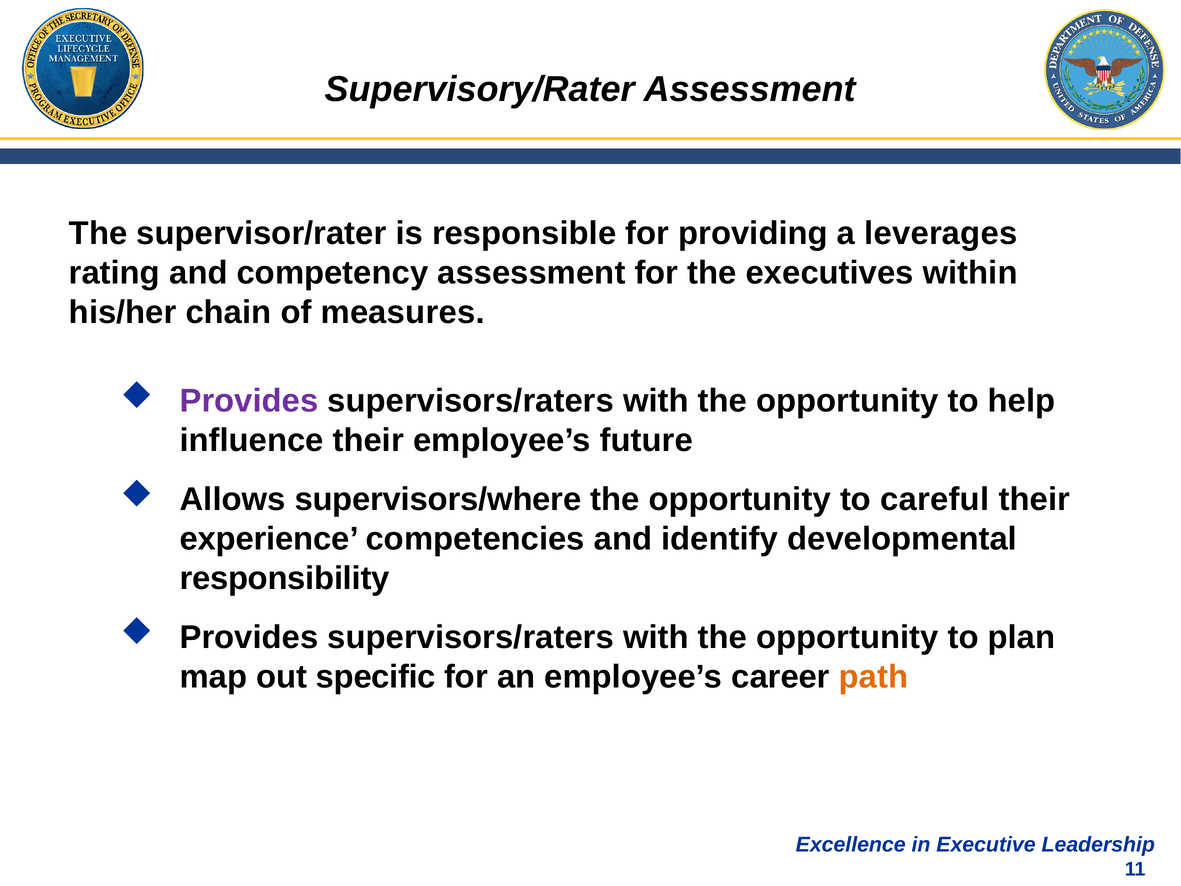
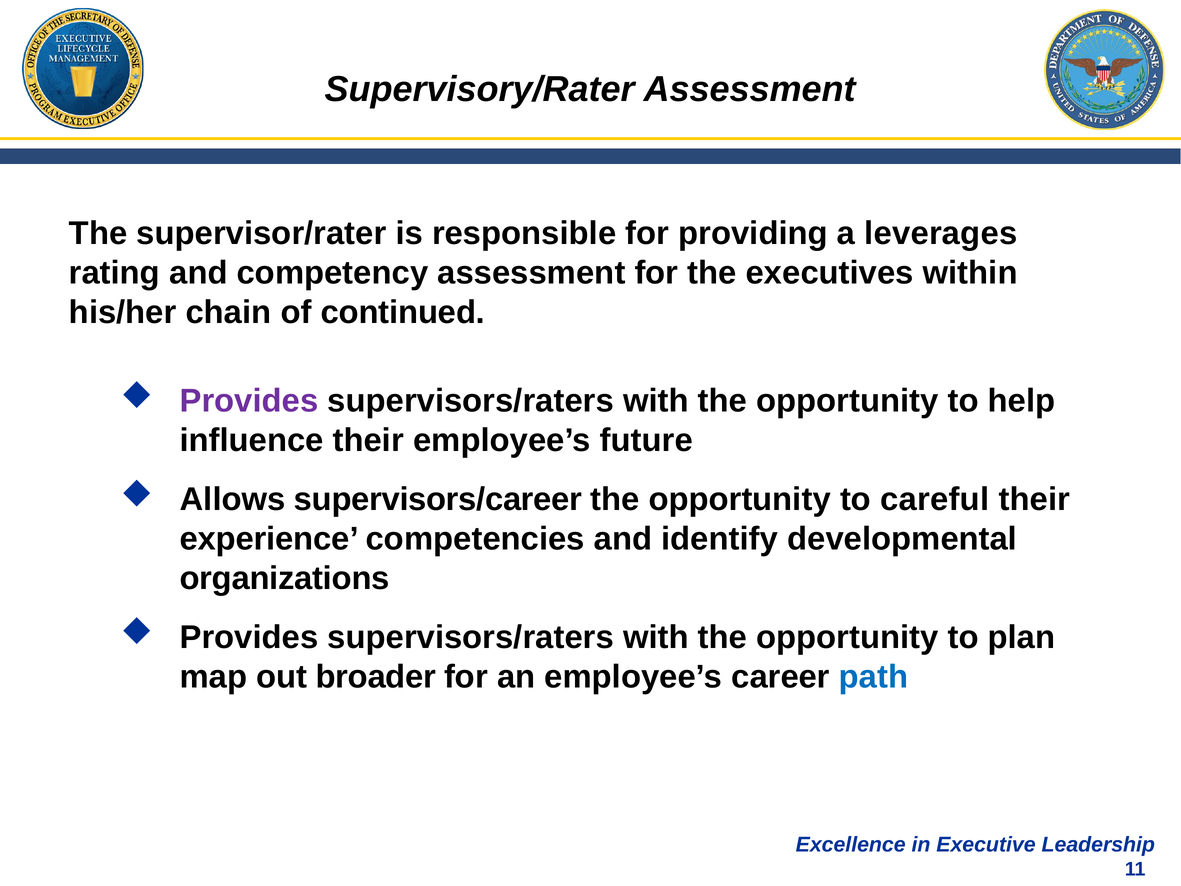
measures: measures -> continued
supervisors/where: supervisors/where -> supervisors/career
responsibility: responsibility -> organizations
specific: specific -> broader
path colour: orange -> blue
